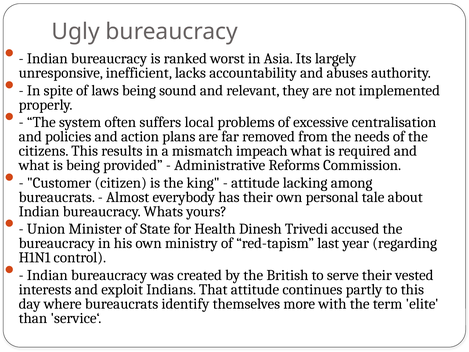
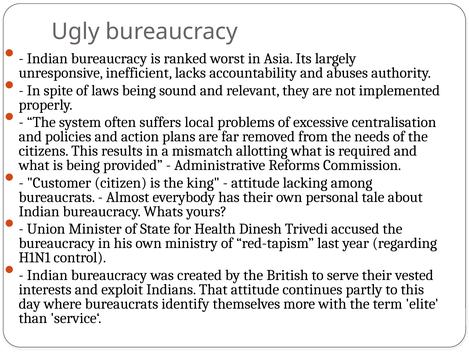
impeach: impeach -> allotting
